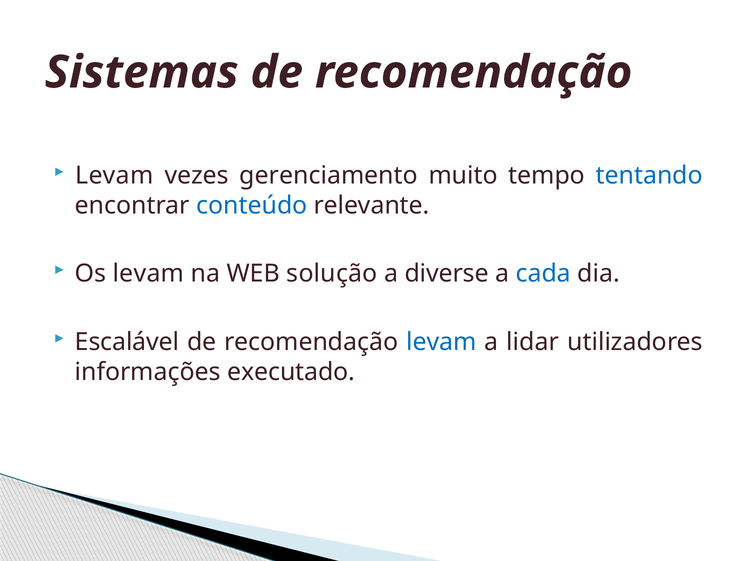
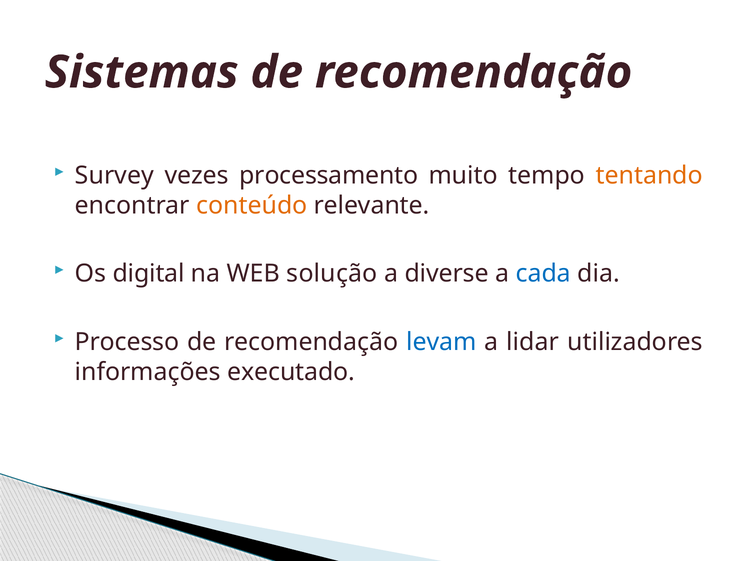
Levam at (114, 176): Levam -> Survey
gerenciamento: gerenciamento -> processamento
tentando colour: blue -> orange
conteúdo colour: blue -> orange
Os levam: levam -> digital
Escalável: Escalável -> Processo
